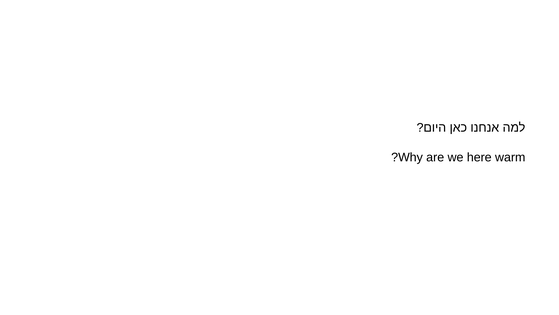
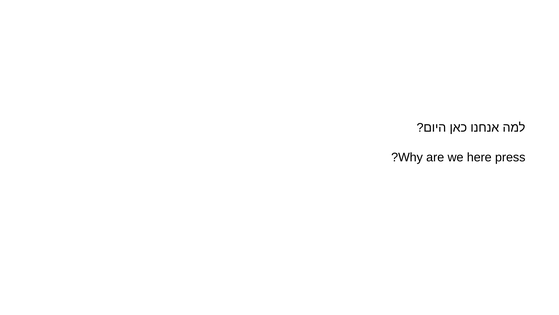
warm: warm -> press
